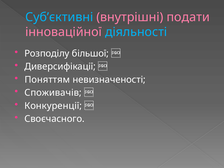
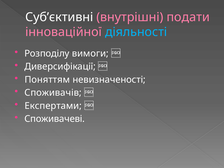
Суб’єктивні colour: light blue -> white
більшої: більшої -> вимоги
Конкуренції: Конкуренції -> Експертами
Своєчасного: Своєчасного -> Споживачеві
